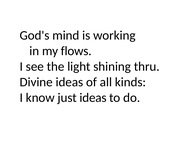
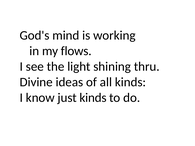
just ideas: ideas -> kinds
